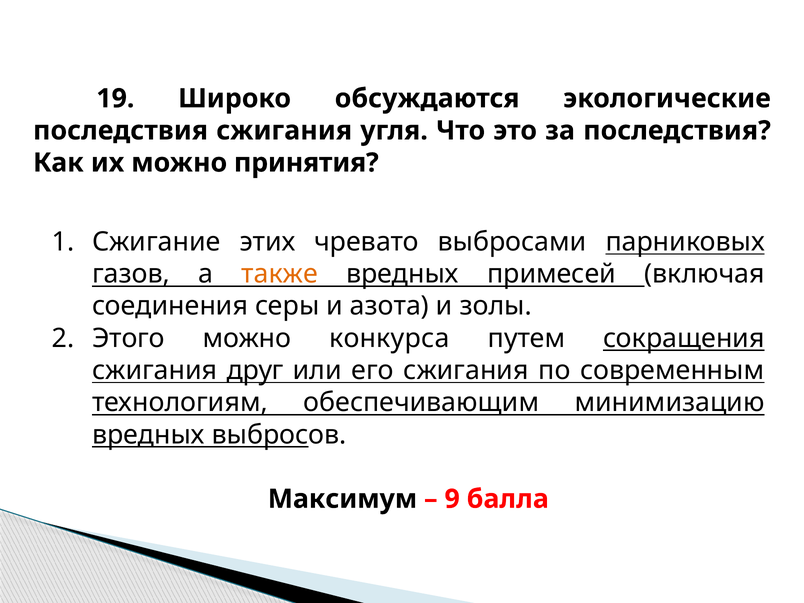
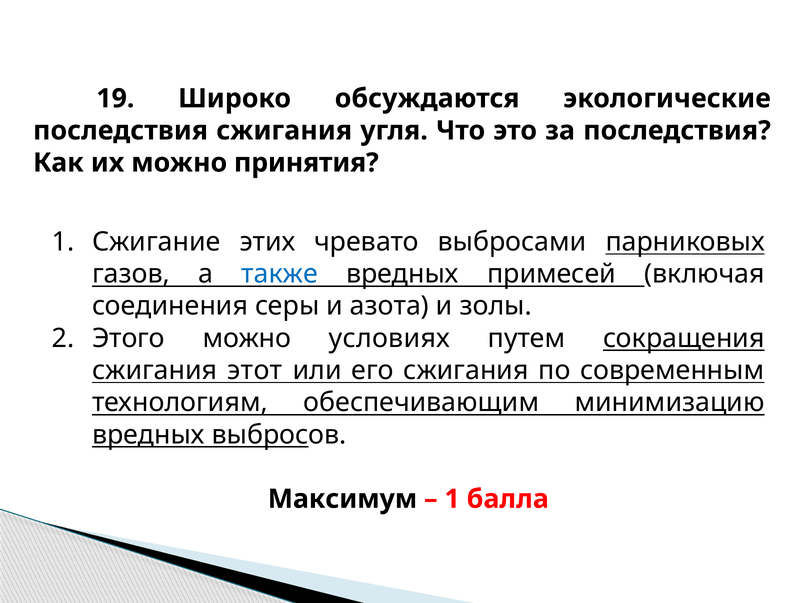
также colour: orange -> blue
конкурса: конкурса -> условиях
друг: друг -> этот
9 at (452, 499): 9 -> 1
